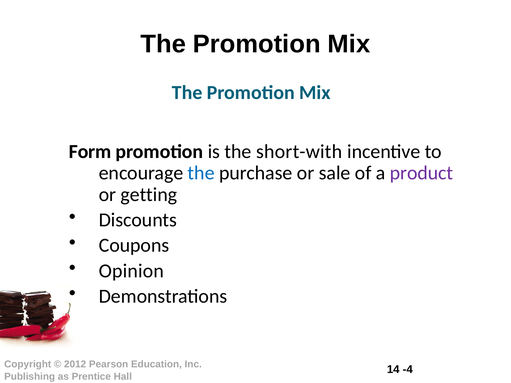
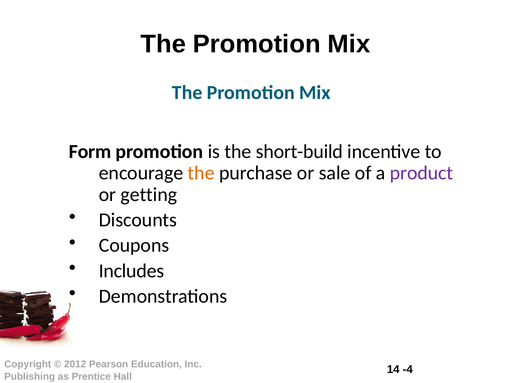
short-with: short-with -> short-build
the at (201, 173) colour: blue -> orange
Opinion: Opinion -> Includes
